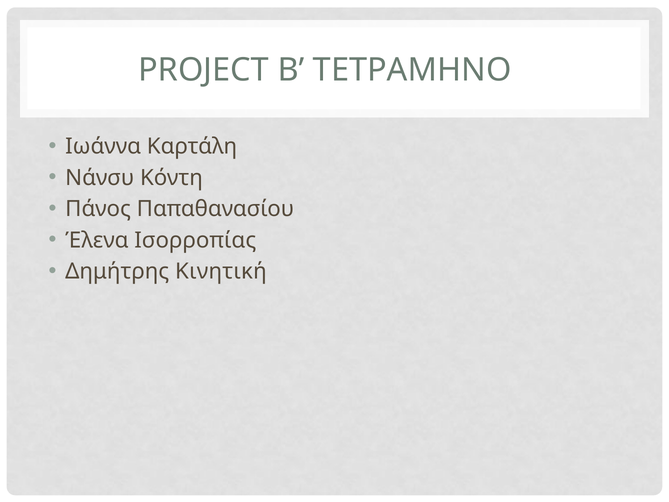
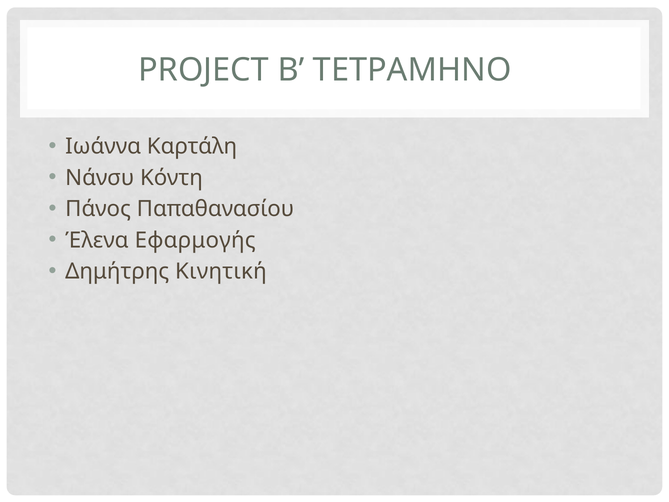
Ισορροπίας: Ισορροπίας -> Εφαρμογής
